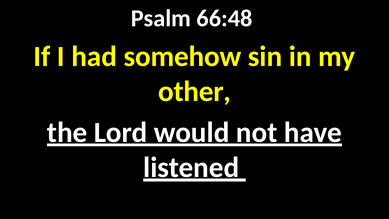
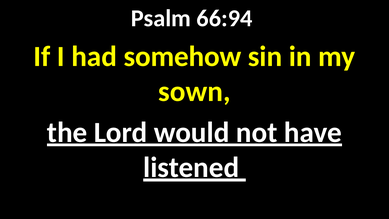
66:48: 66:48 -> 66:94
other: other -> sown
